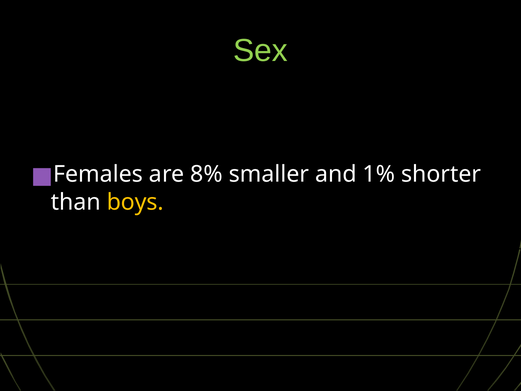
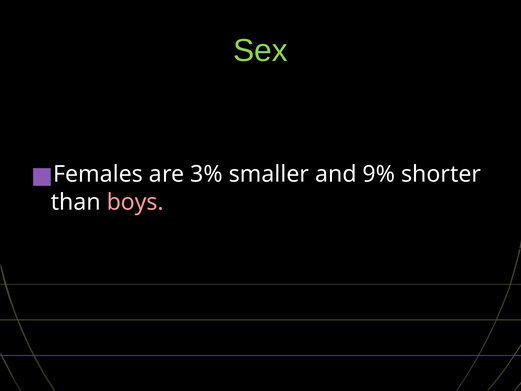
8%: 8% -> 3%
1%: 1% -> 9%
boys colour: yellow -> pink
